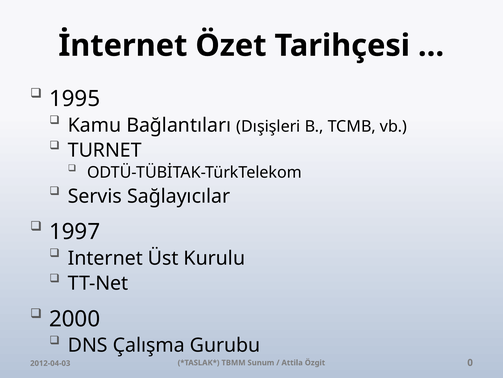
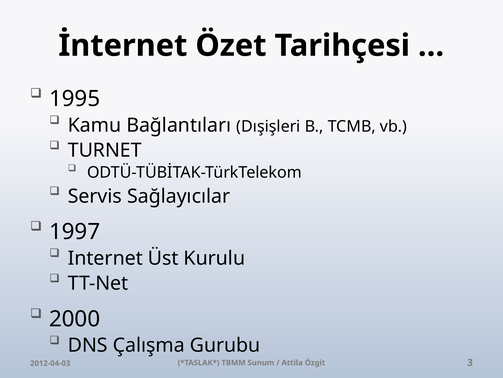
0: 0 -> 3
